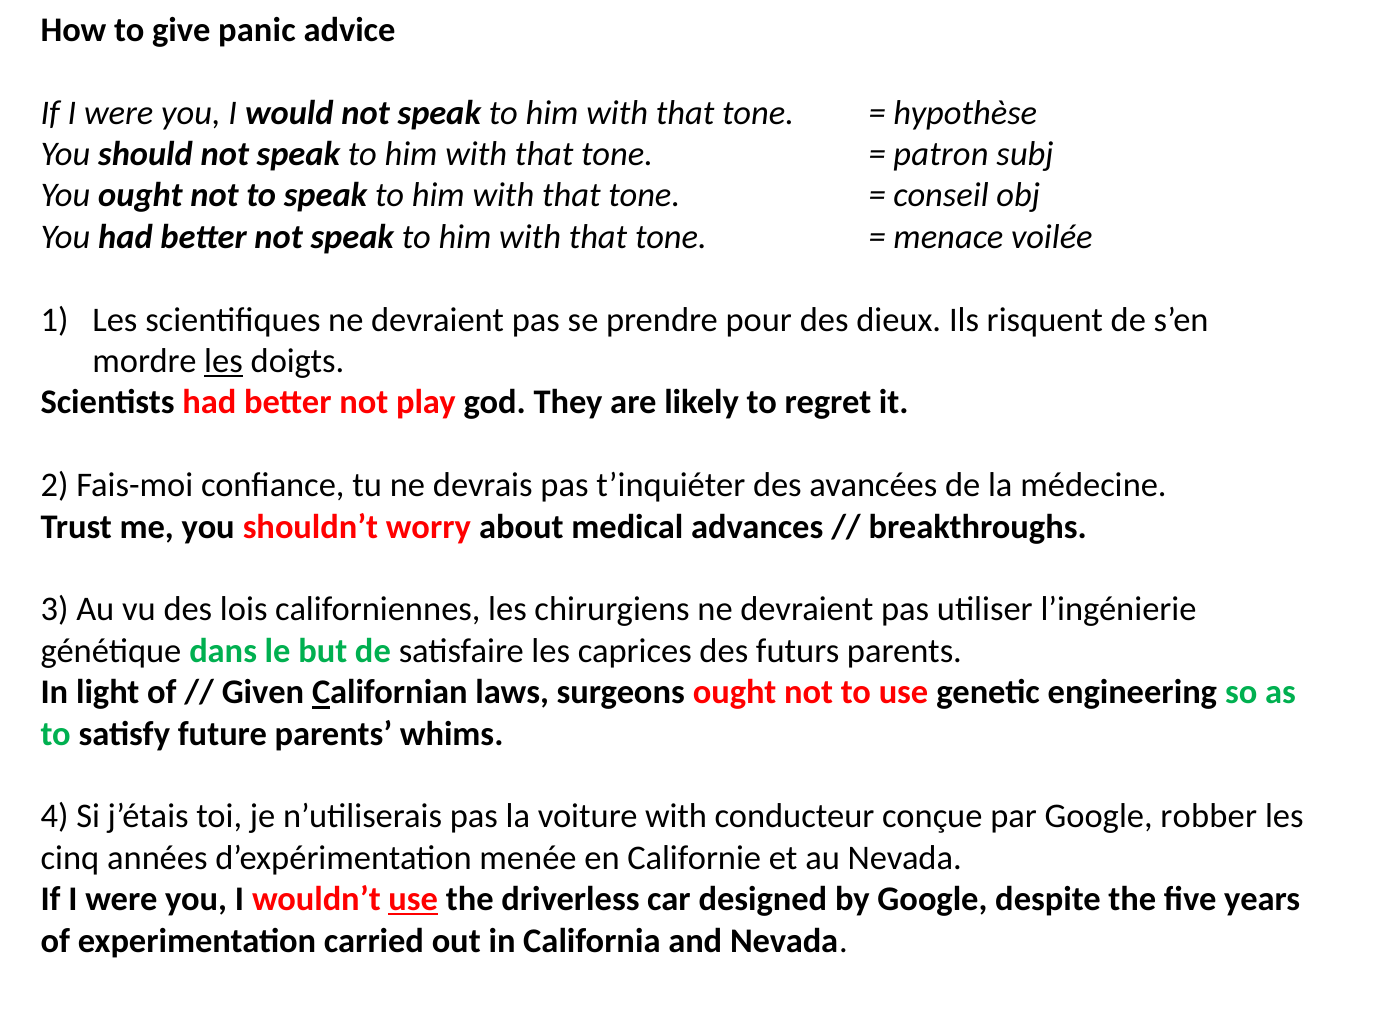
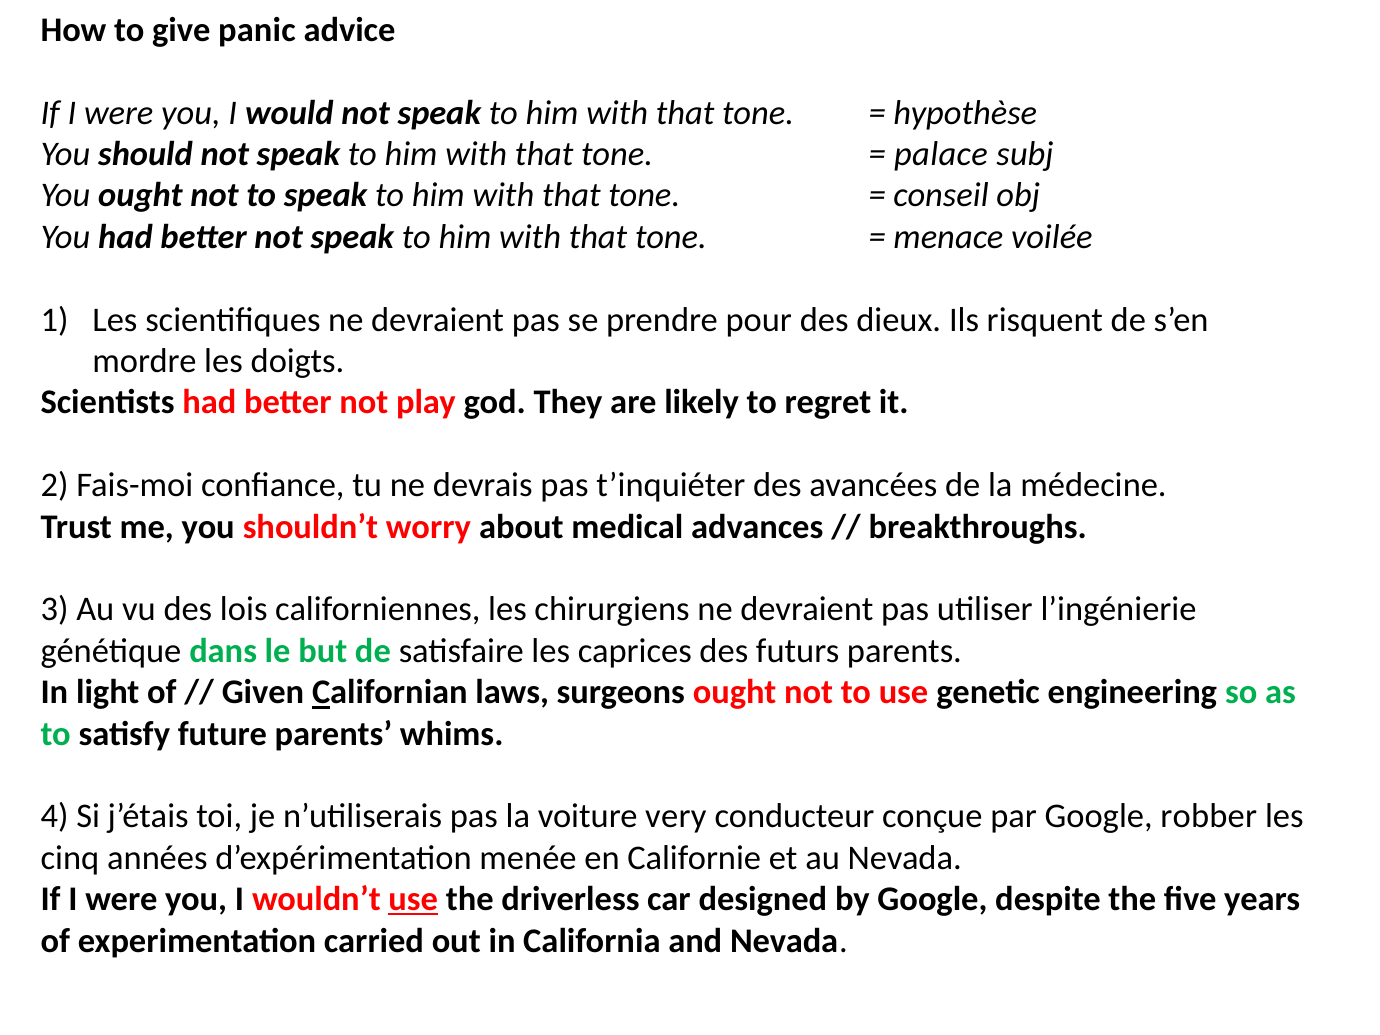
patron: patron -> palace
les at (223, 361) underline: present -> none
voiture with: with -> very
